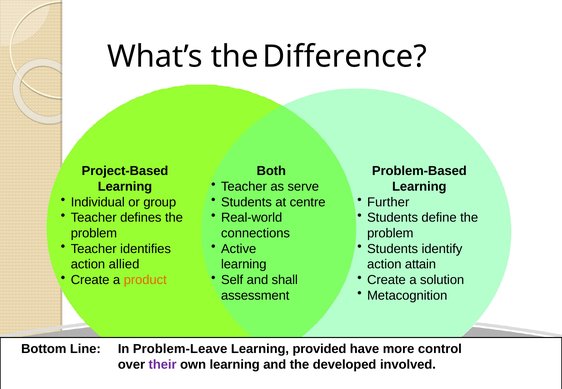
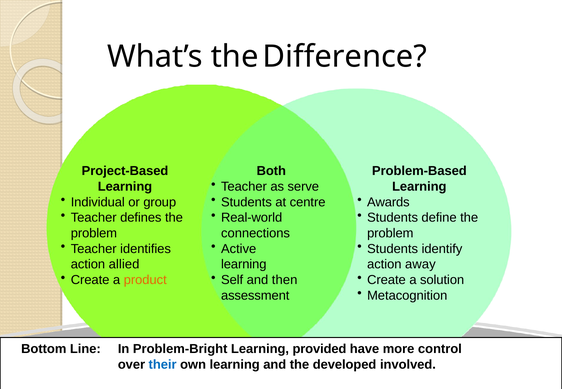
Further: Further -> Awards
attain: attain -> away
shall: shall -> then
Problem-Leave: Problem-Leave -> Problem-Bright
their colour: purple -> blue
